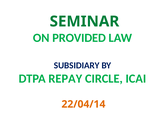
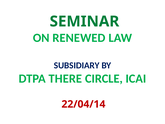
PROVIDED: PROVIDED -> RENEWED
REPAY: REPAY -> THERE
22/04/14 colour: orange -> red
